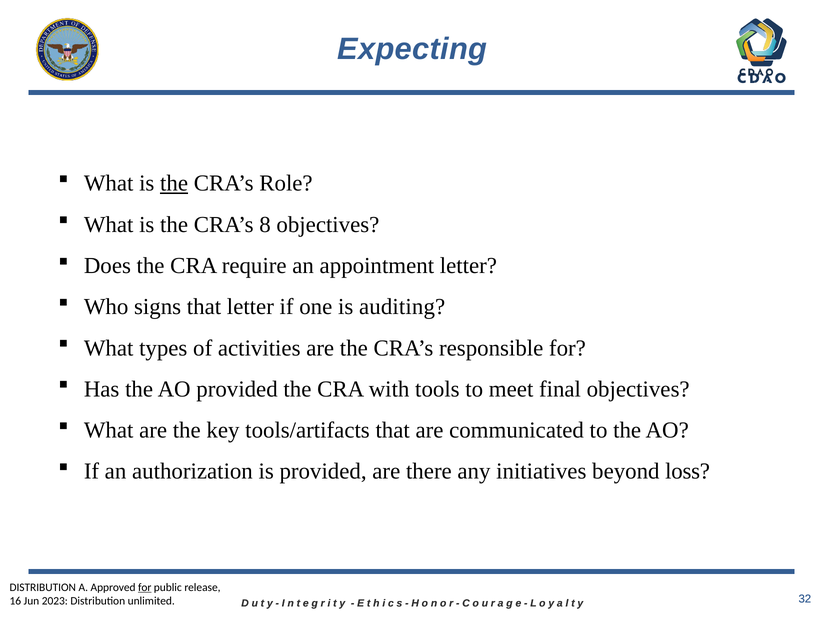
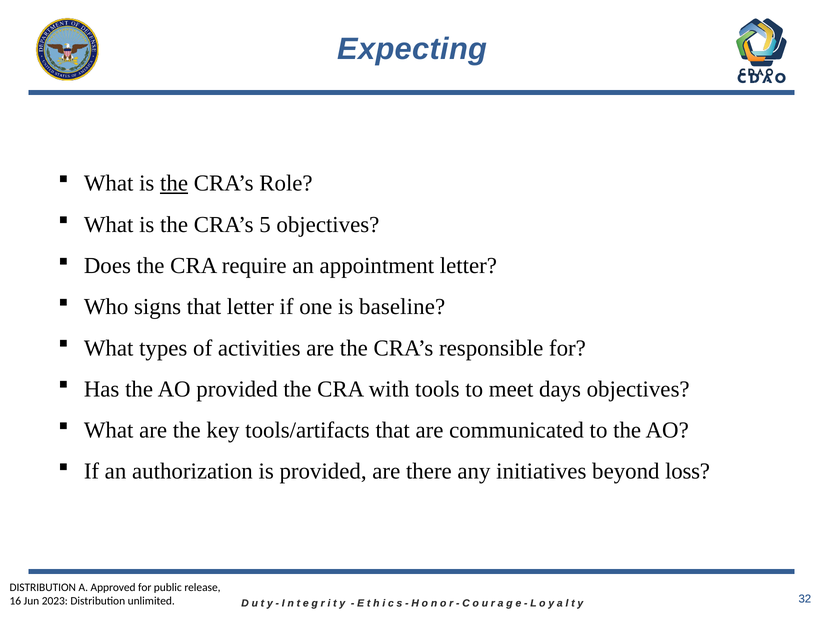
8: 8 -> 5
auditing: auditing -> baseline
final: final -> days
for at (145, 588) underline: present -> none
